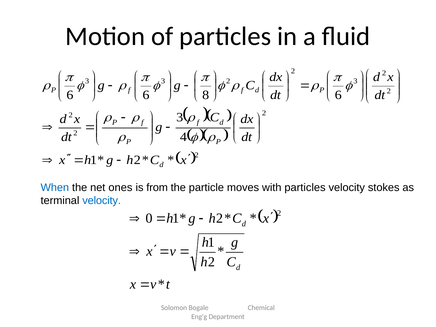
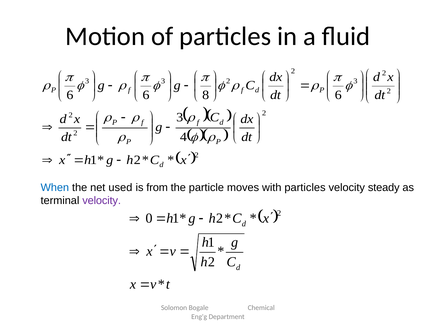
ones: ones -> used
stokes: stokes -> steady
velocity at (102, 201) colour: blue -> purple
